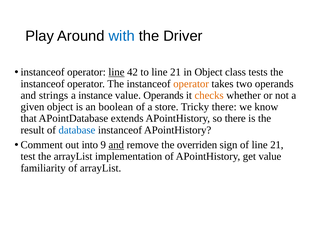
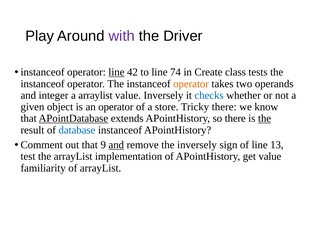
with colour: blue -> purple
to line 21: 21 -> 74
in Object: Object -> Create
strings: strings -> integer
a instance: instance -> arraylist
value Operands: Operands -> Inversely
checks colour: orange -> blue
an boolean: boolean -> operator
APointDatabase underline: none -> present
the at (265, 118) underline: none -> present
out into: into -> that
the overriden: overriden -> inversely
of line 21: 21 -> 13
